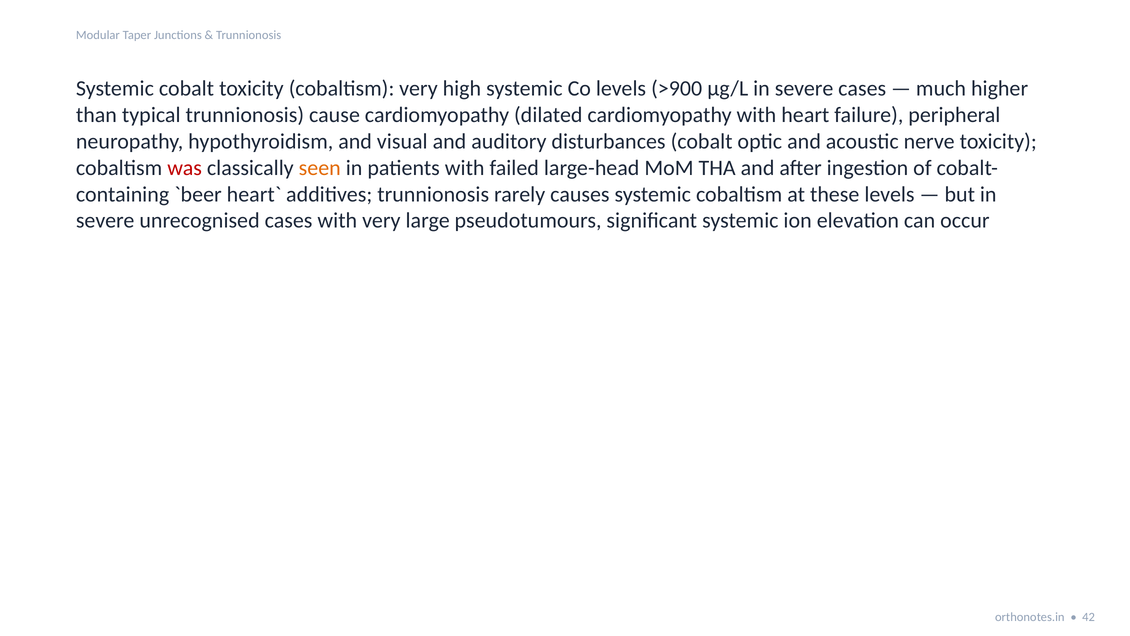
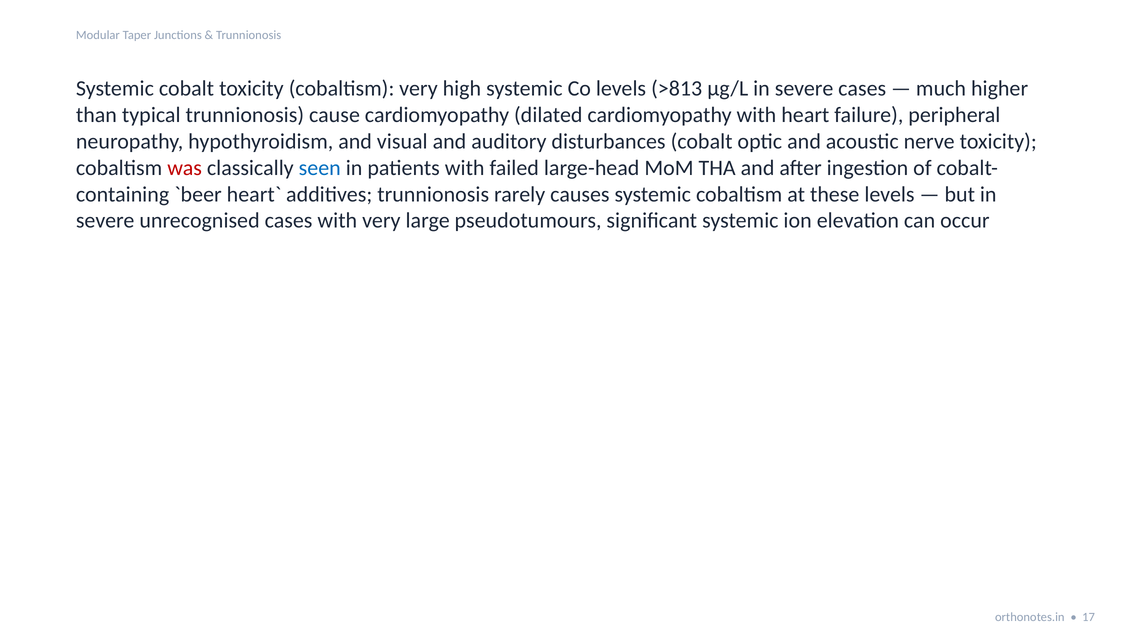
>900: >900 -> >813
seen colour: orange -> blue
42: 42 -> 17
